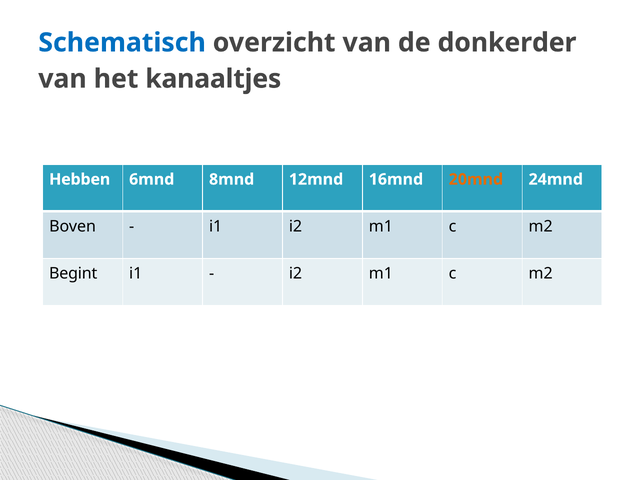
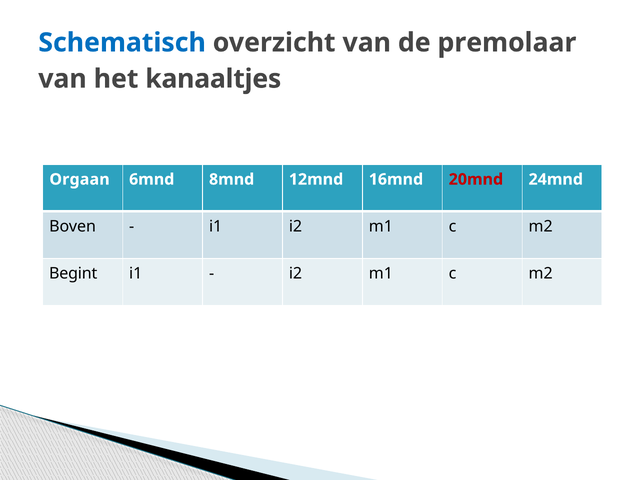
donkerder: donkerder -> premolaar
Hebben: Hebben -> Orgaan
20mnd colour: orange -> red
